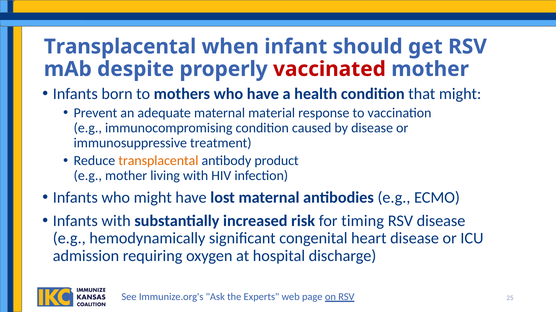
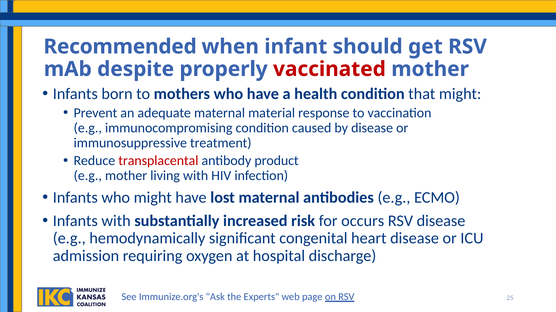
Transplacental at (120, 47): Transplacental -> Recommended
transplacental at (158, 161) colour: orange -> red
timing: timing -> occurs
